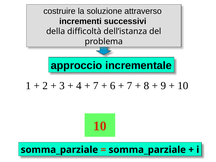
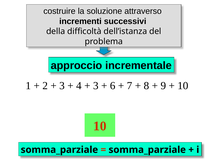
7 at (96, 86): 7 -> 3
